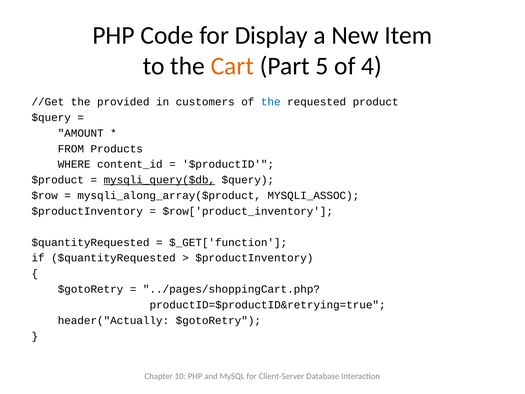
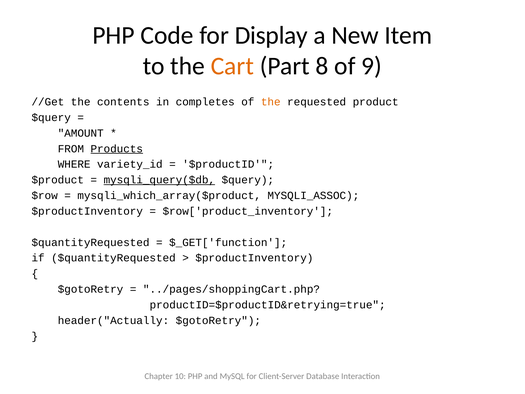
5: 5 -> 8
4: 4 -> 9
provided: provided -> contents
customers: customers -> completes
the at (271, 102) colour: blue -> orange
Products underline: none -> present
content_id: content_id -> variety_id
mysqli_along_array($product: mysqli_along_array($product -> mysqli_which_array($product
